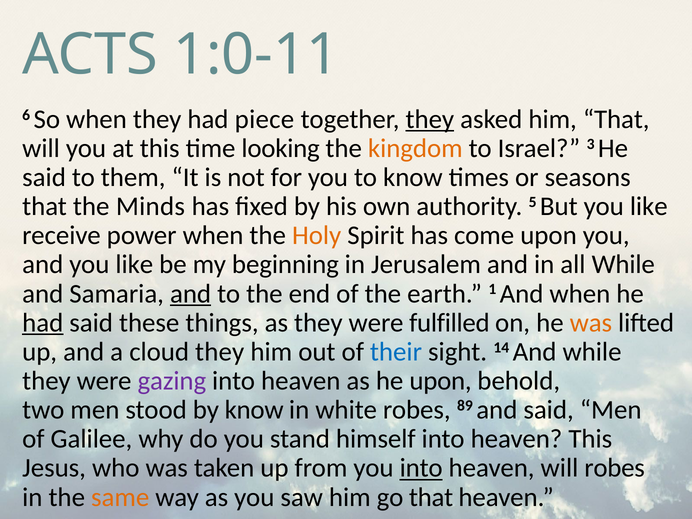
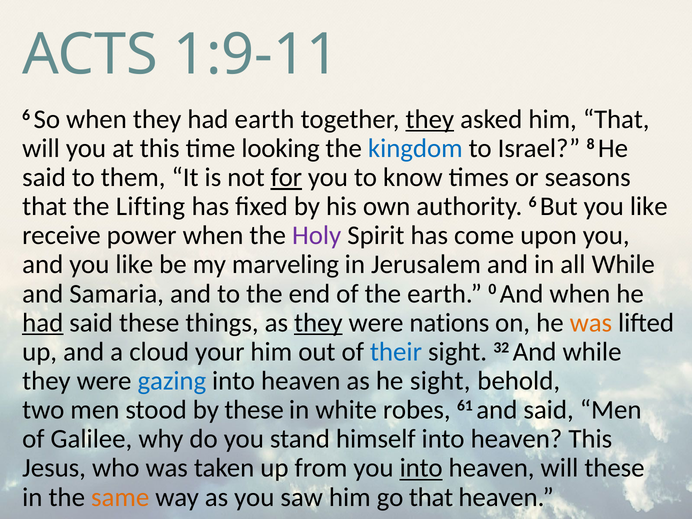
1:0-11: 1:0-11 -> 1:9-11
had piece: piece -> earth
kingdom colour: orange -> blue
3: 3 -> 8
for underline: none -> present
Minds: Minds -> Lifting
authority 5: 5 -> 6
Holy colour: orange -> purple
beginning: beginning -> marveling
and at (191, 294) underline: present -> none
1: 1 -> 0
they at (318, 323) underline: none -> present
fulfilled: fulfilled -> nations
cloud they: they -> your
14: 14 -> 32
gazing colour: purple -> blue
he upon: upon -> sight
by know: know -> these
89: 89 -> 61
will robes: robes -> these
